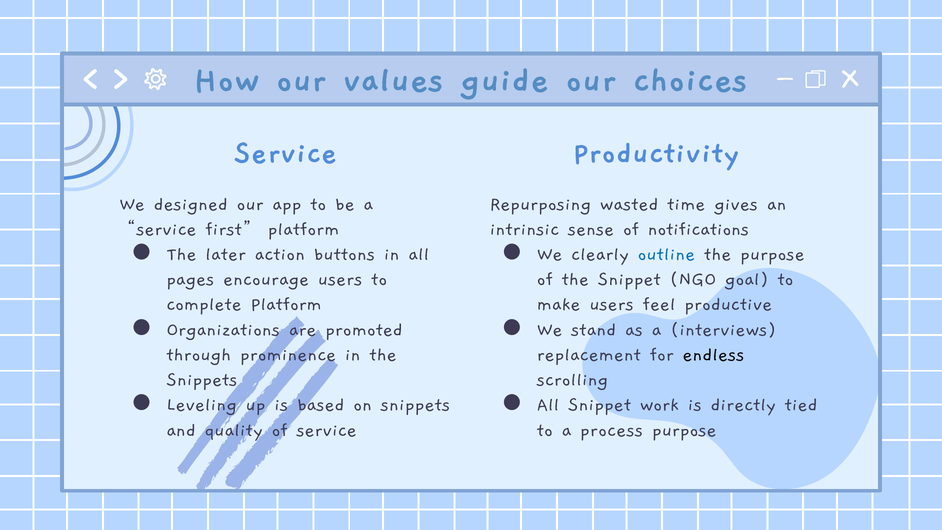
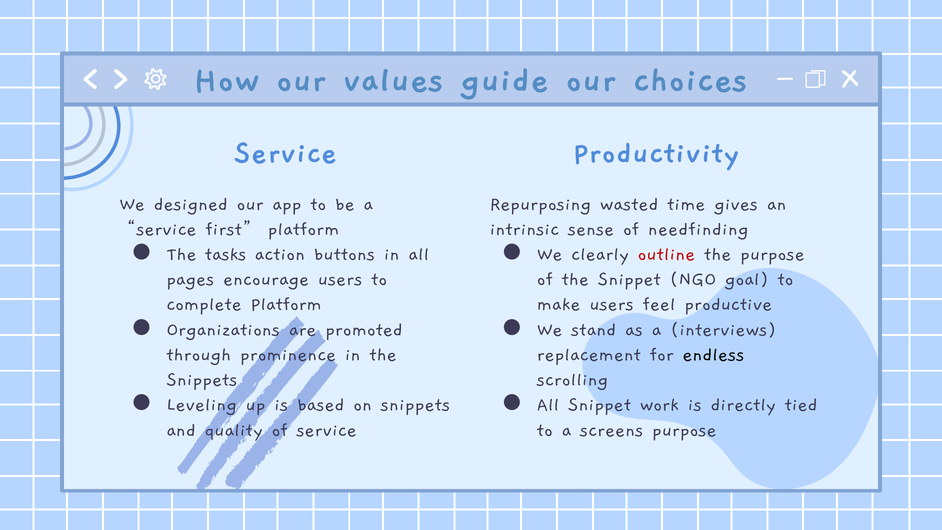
notifications: notifications -> needfinding
later: later -> tasks
outline colour: blue -> red
process: process -> screens
